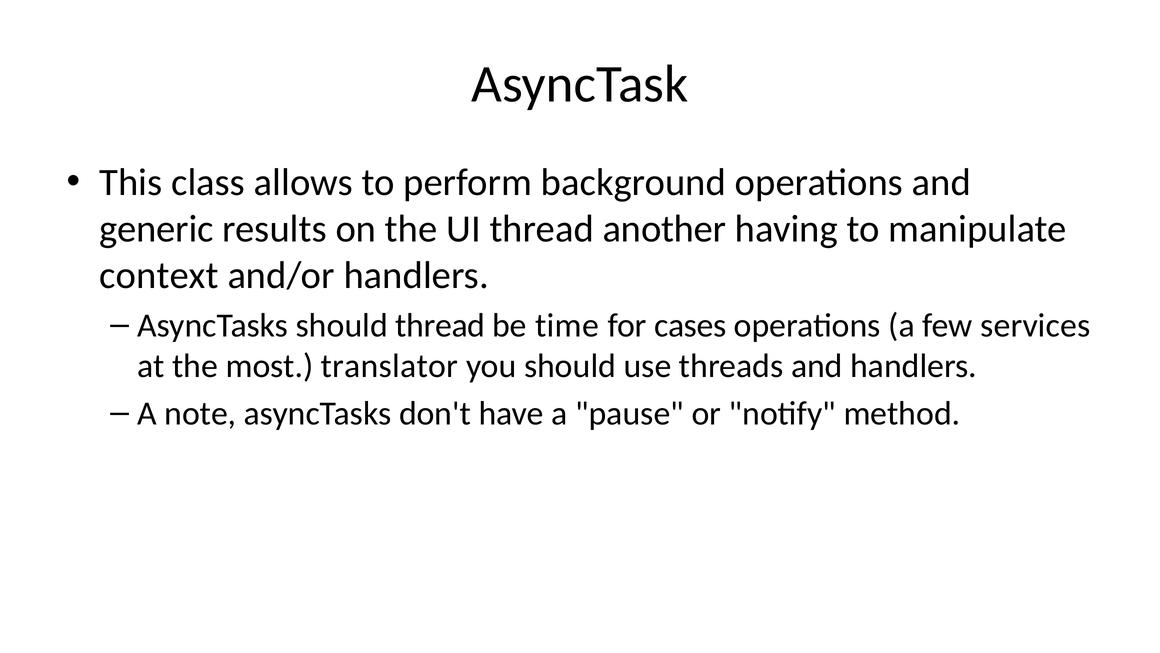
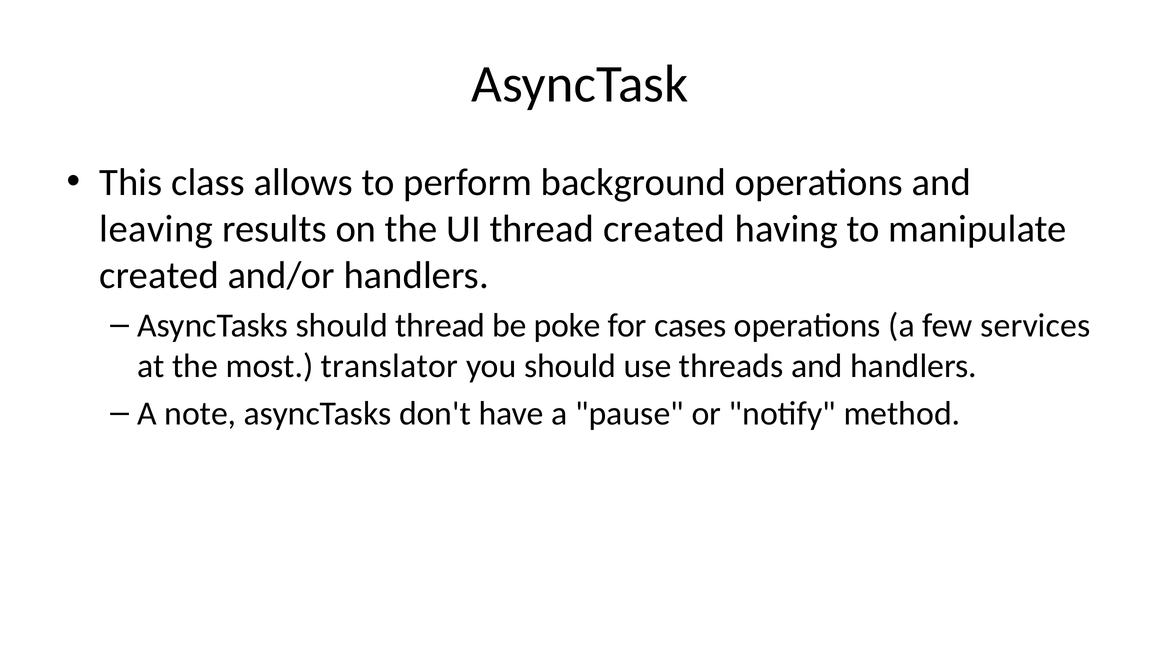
generic: generic -> leaving
thread another: another -> created
context at (159, 275): context -> created
time: time -> poke
